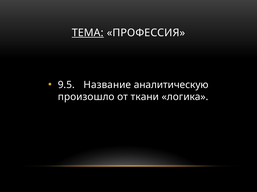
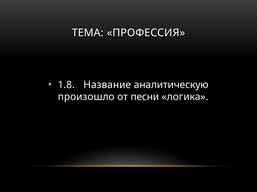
ТЕМА underline: present -> none
9.5: 9.5 -> 1.8
ткани: ткани -> песни
